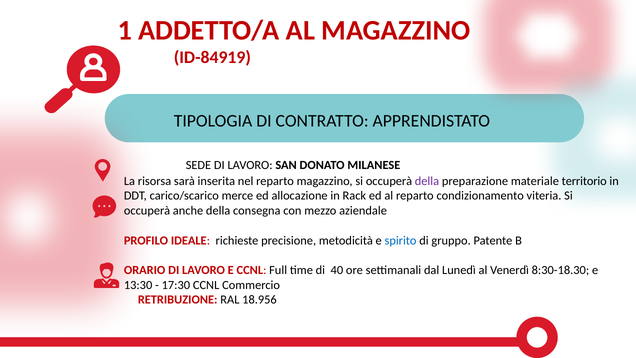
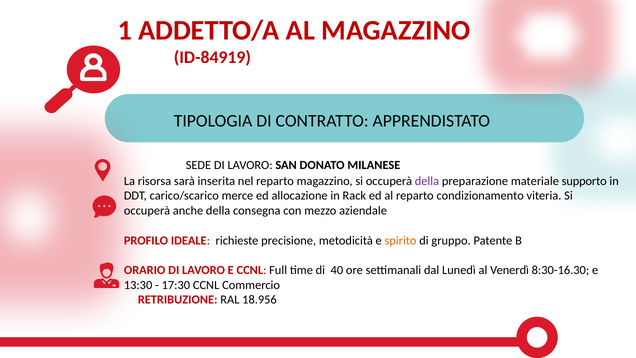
territorio: territorio -> supporto
spirito colour: blue -> orange
8:30-18.30: 8:30-18.30 -> 8:30-16.30
